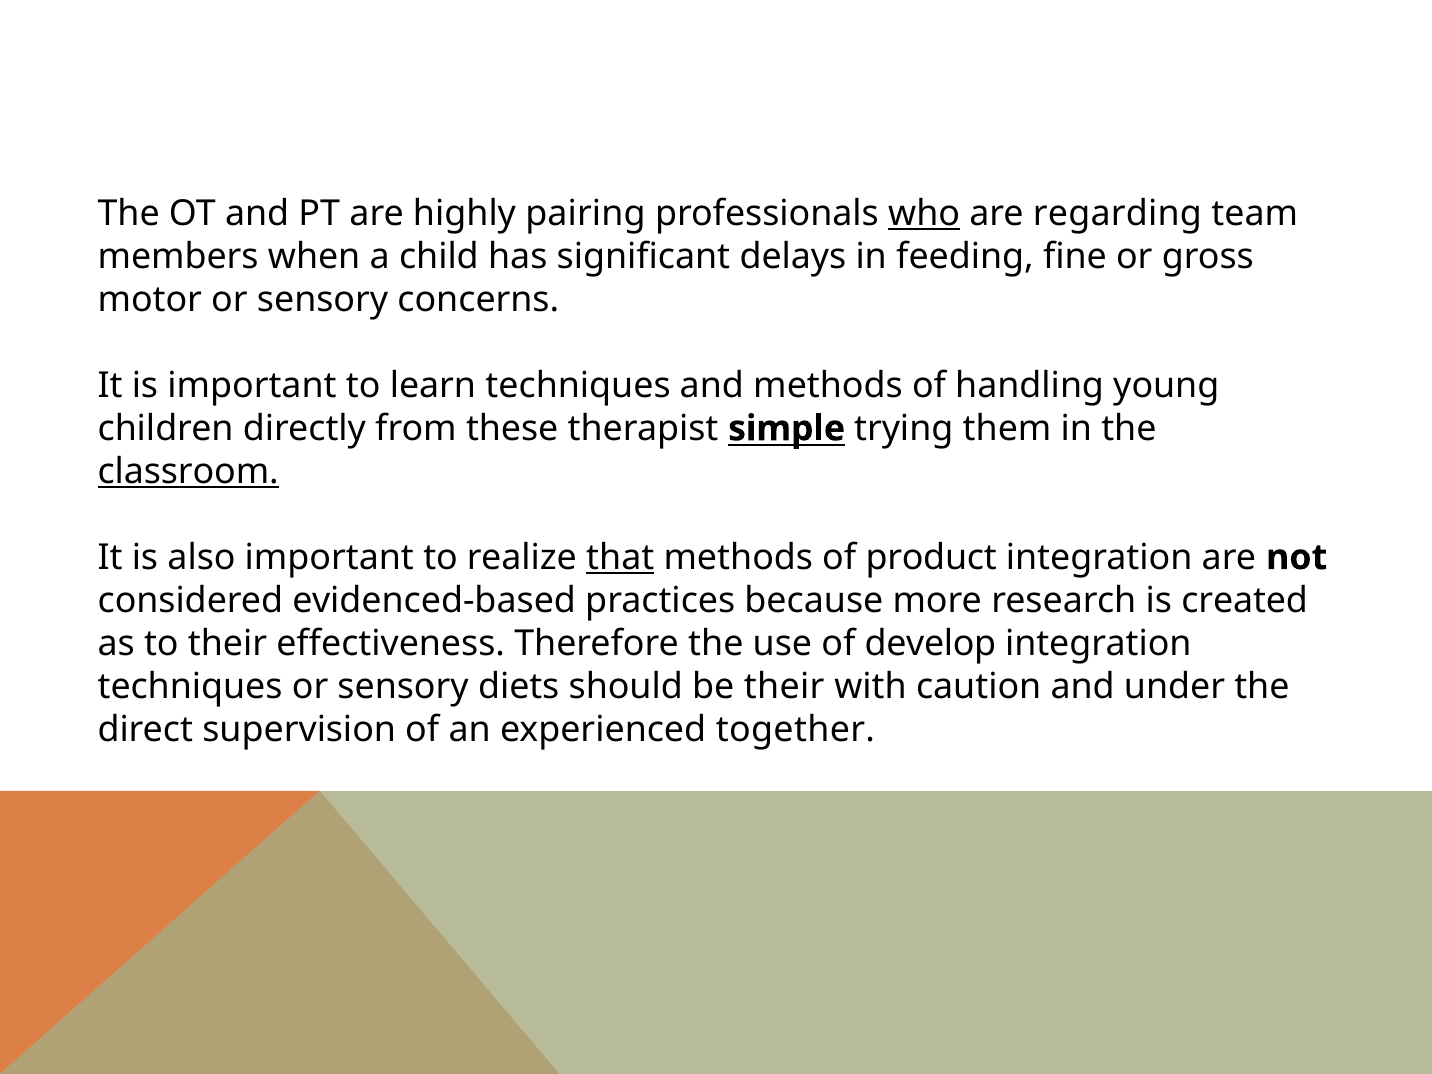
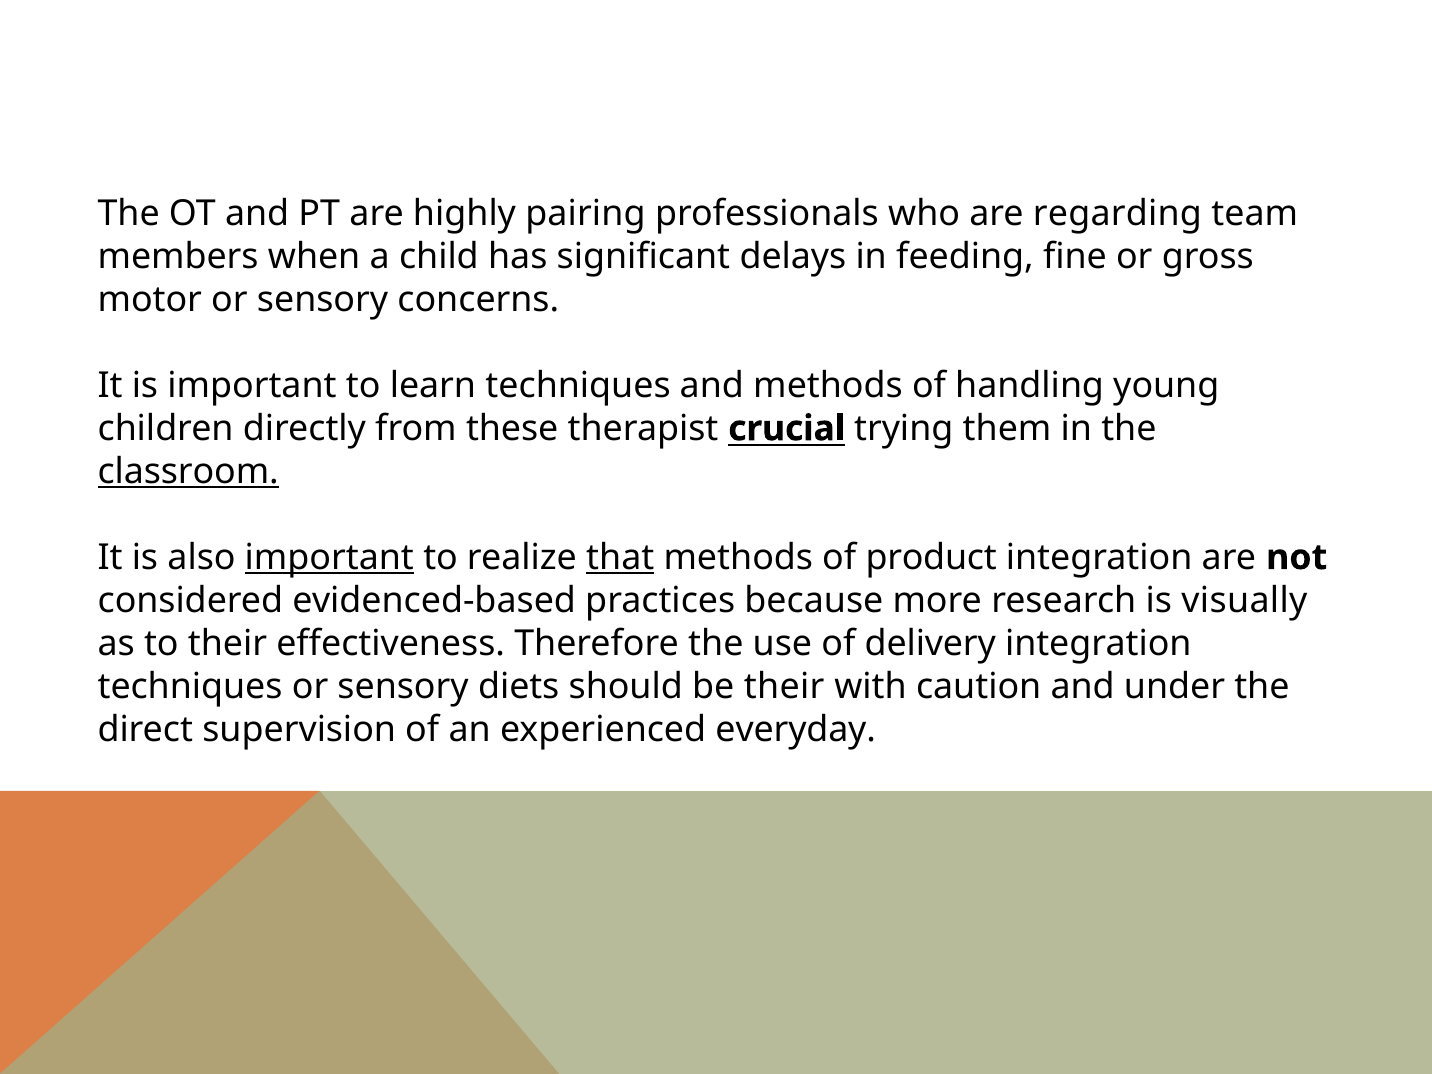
who underline: present -> none
simple: simple -> crucial
important at (329, 557) underline: none -> present
created: created -> visually
develop: develop -> delivery
together: together -> everyday
